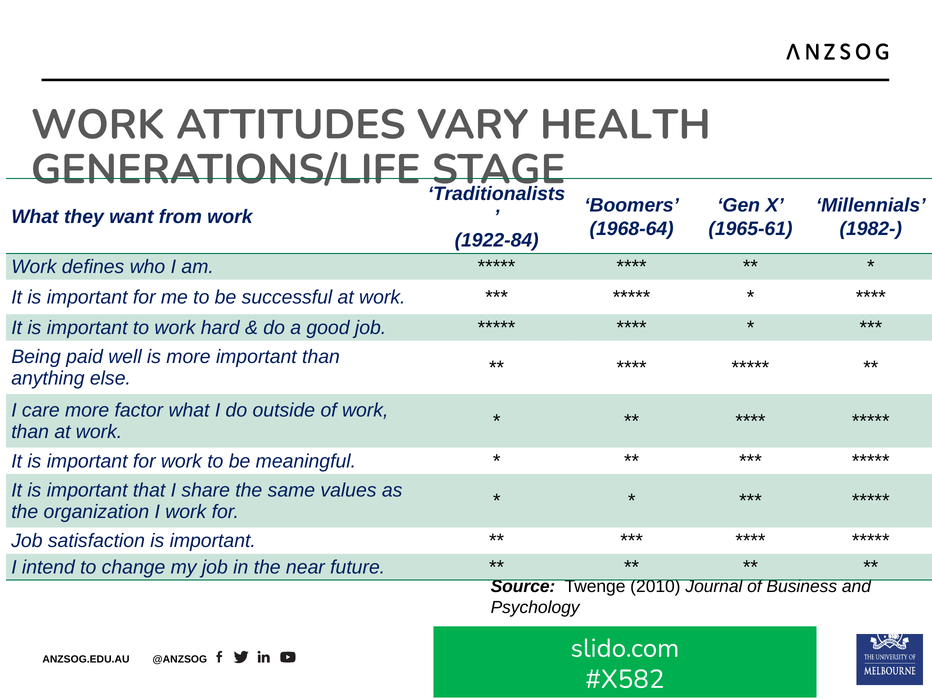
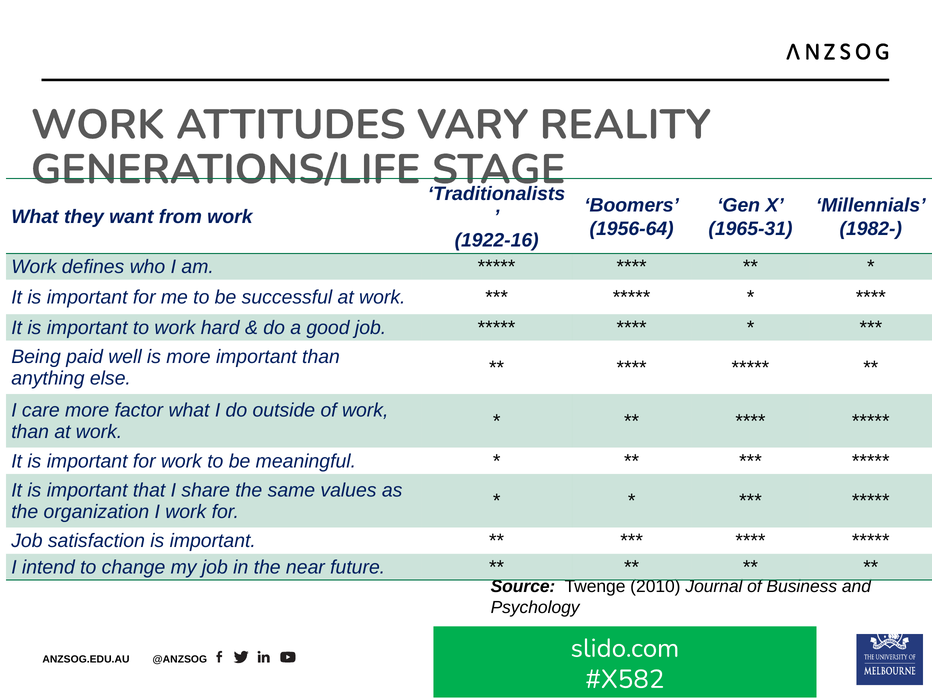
HEALTH: HEALTH -> REALITY
1968-64: 1968-64 -> 1956-64
1965-61: 1965-61 -> 1965-31
1922-84: 1922-84 -> 1922-16
